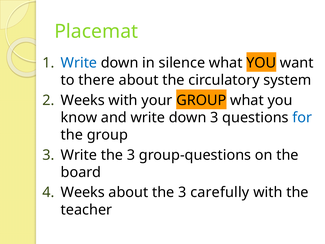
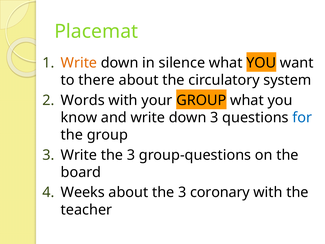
Write at (79, 63) colour: blue -> orange
Weeks at (83, 100): Weeks -> Words
carefully: carefully -> coronary
